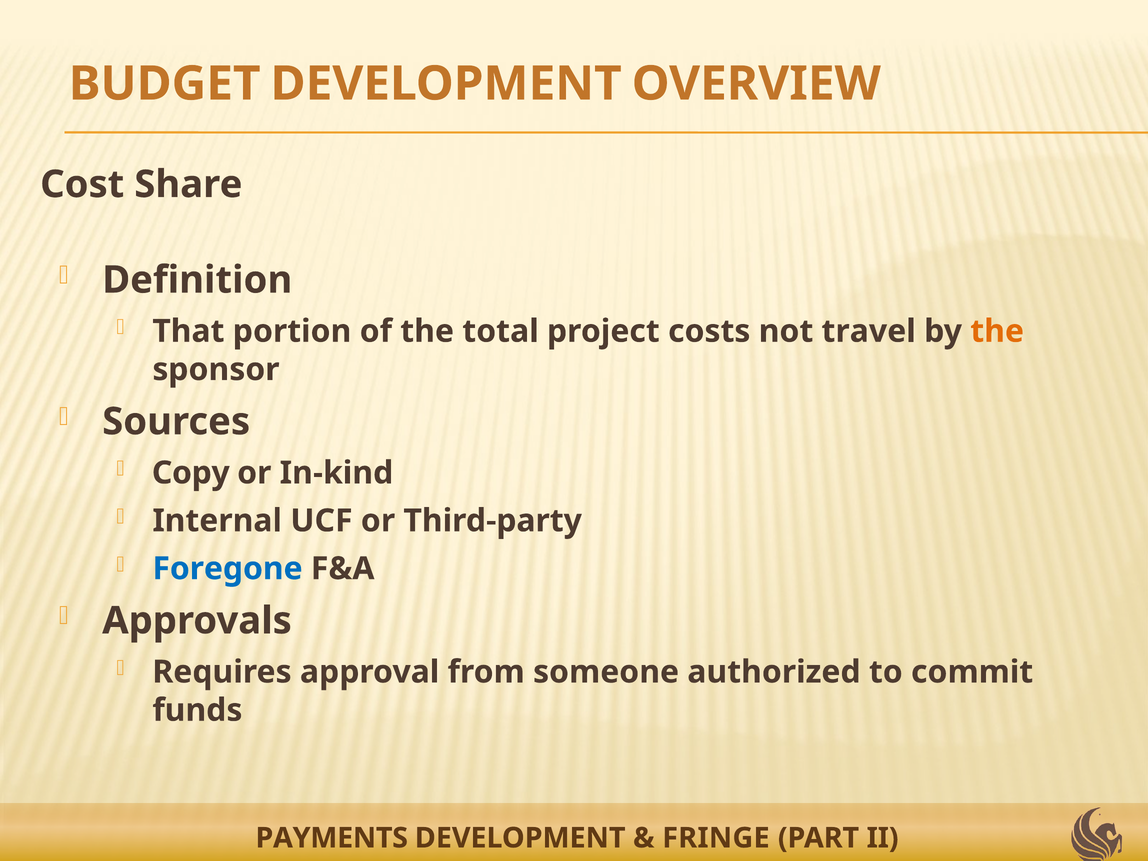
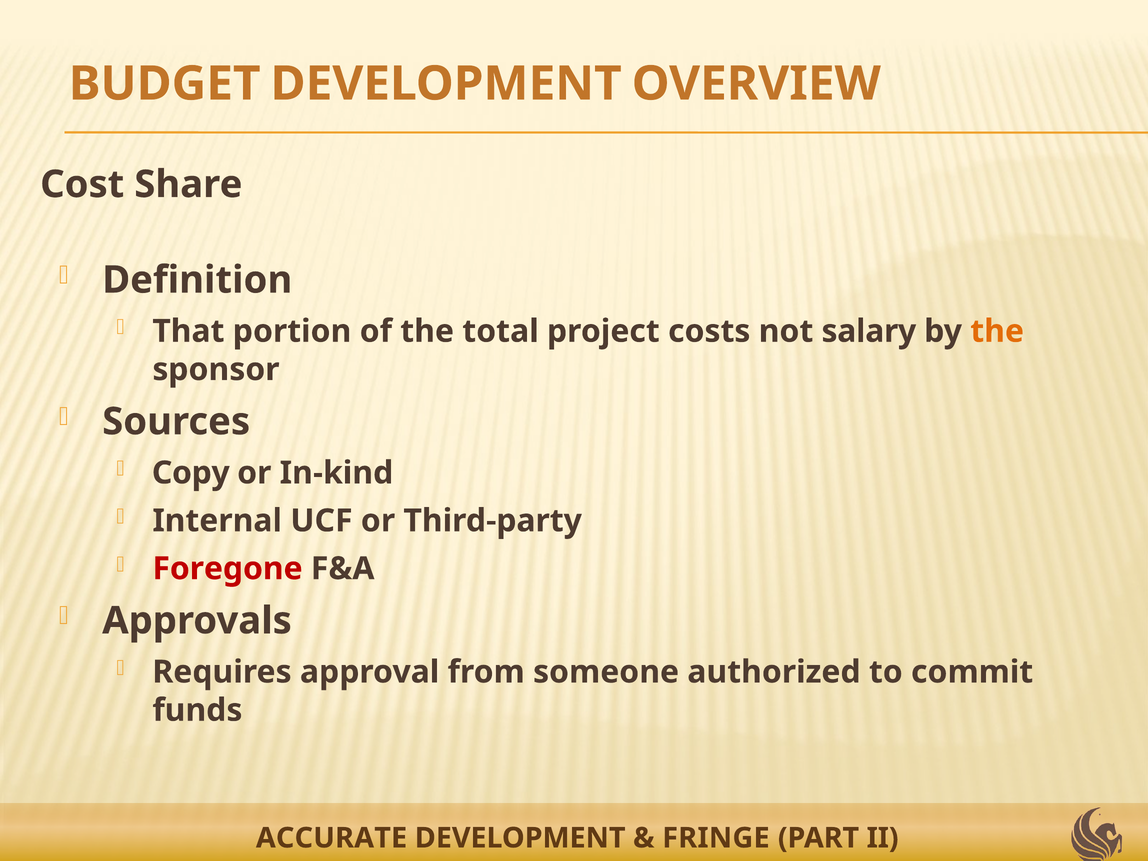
travel: travel -> salary
Foregone colour: blue -> red
PAYMENTS: PAYMENTS -> ACCURATE
